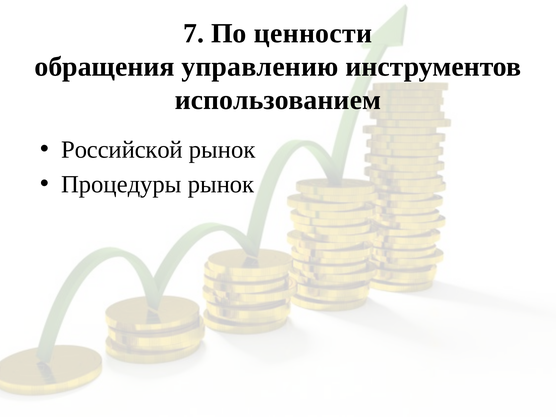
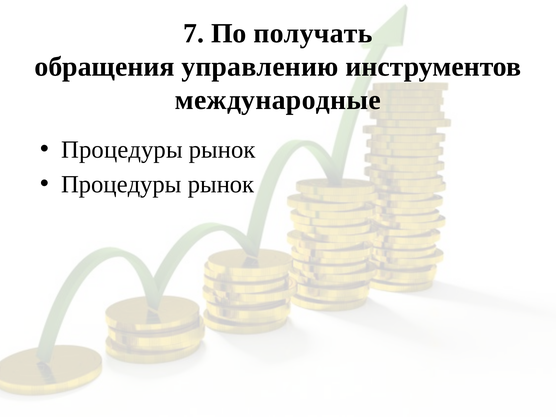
ценности: ценности -> получать
использованием: использованием -> международные
Российской at (122, 150): Российской -> Процедуры
